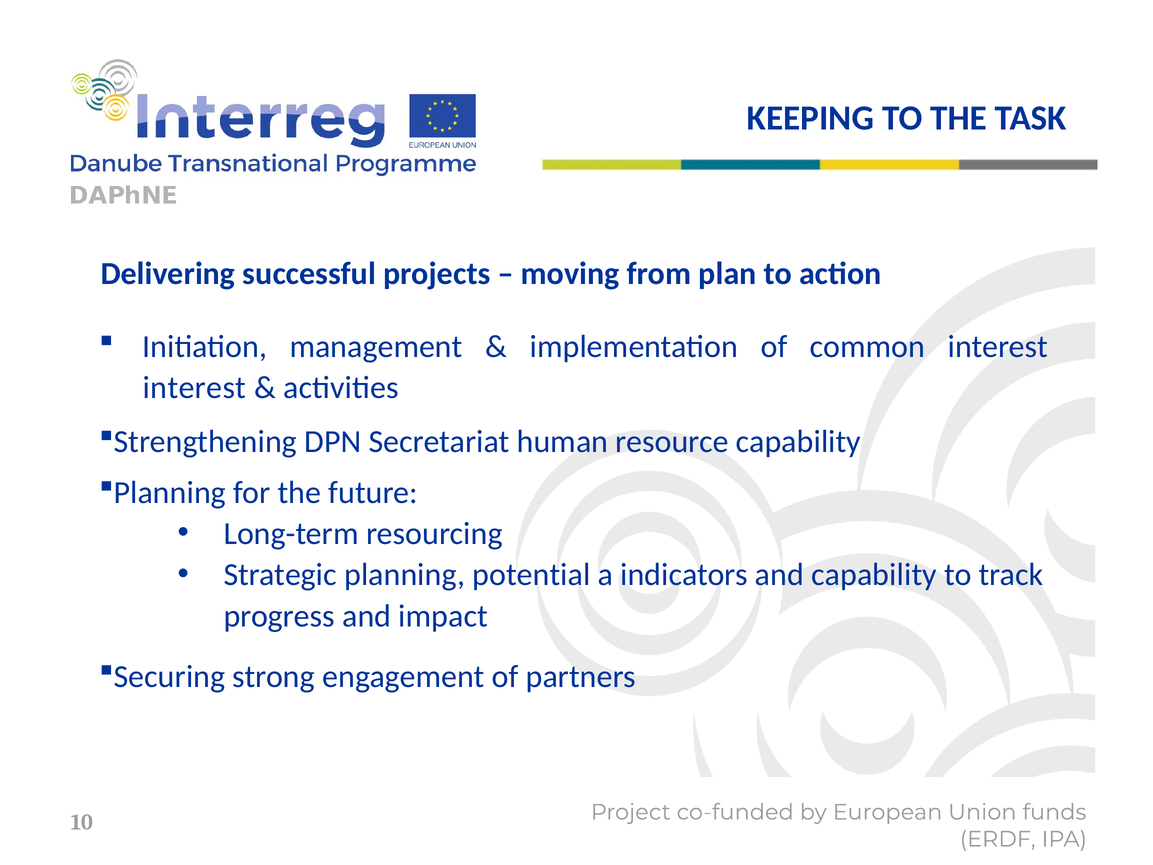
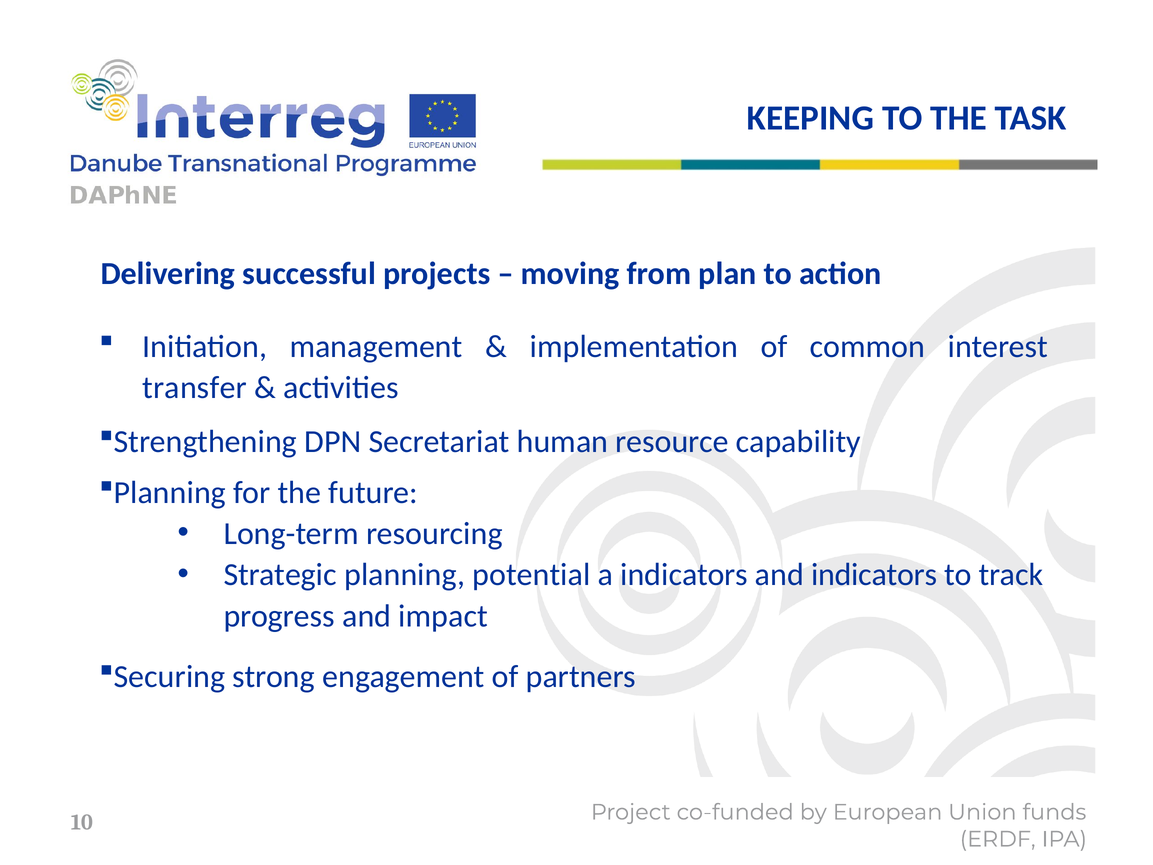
interest at (195, 388): interest -> transfer
and capability: capability -> indicators
